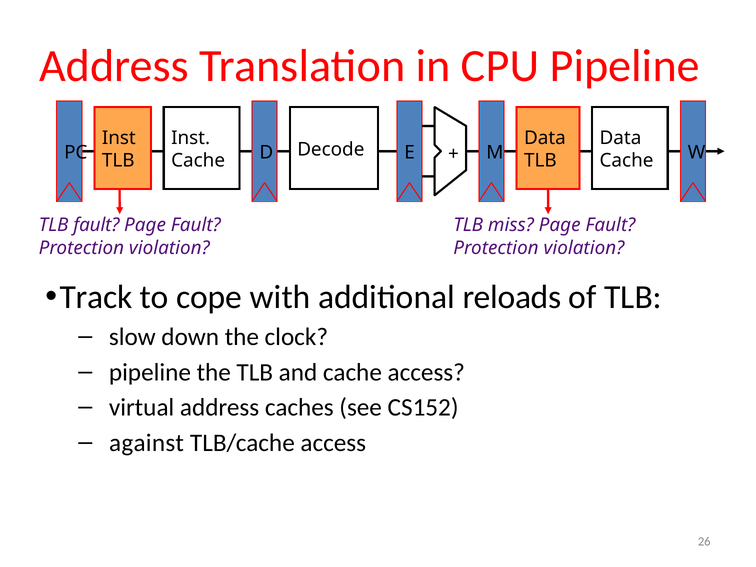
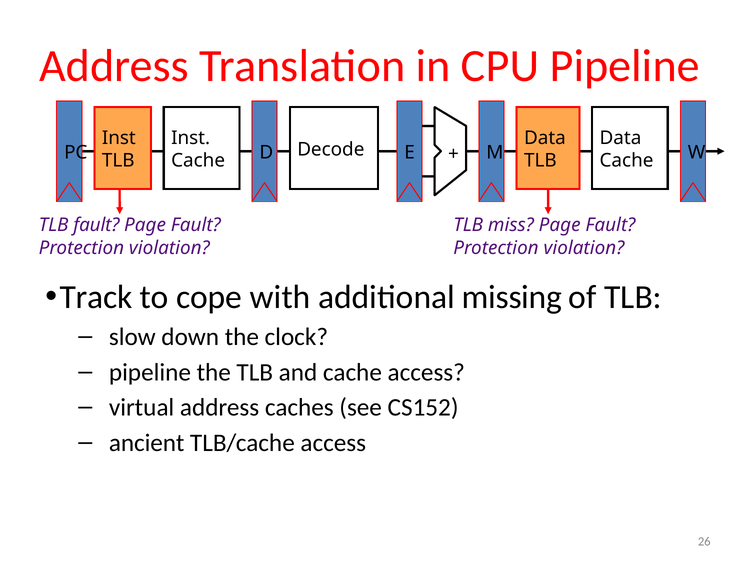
reloads: reloads -> missing
against: against -> ancient
